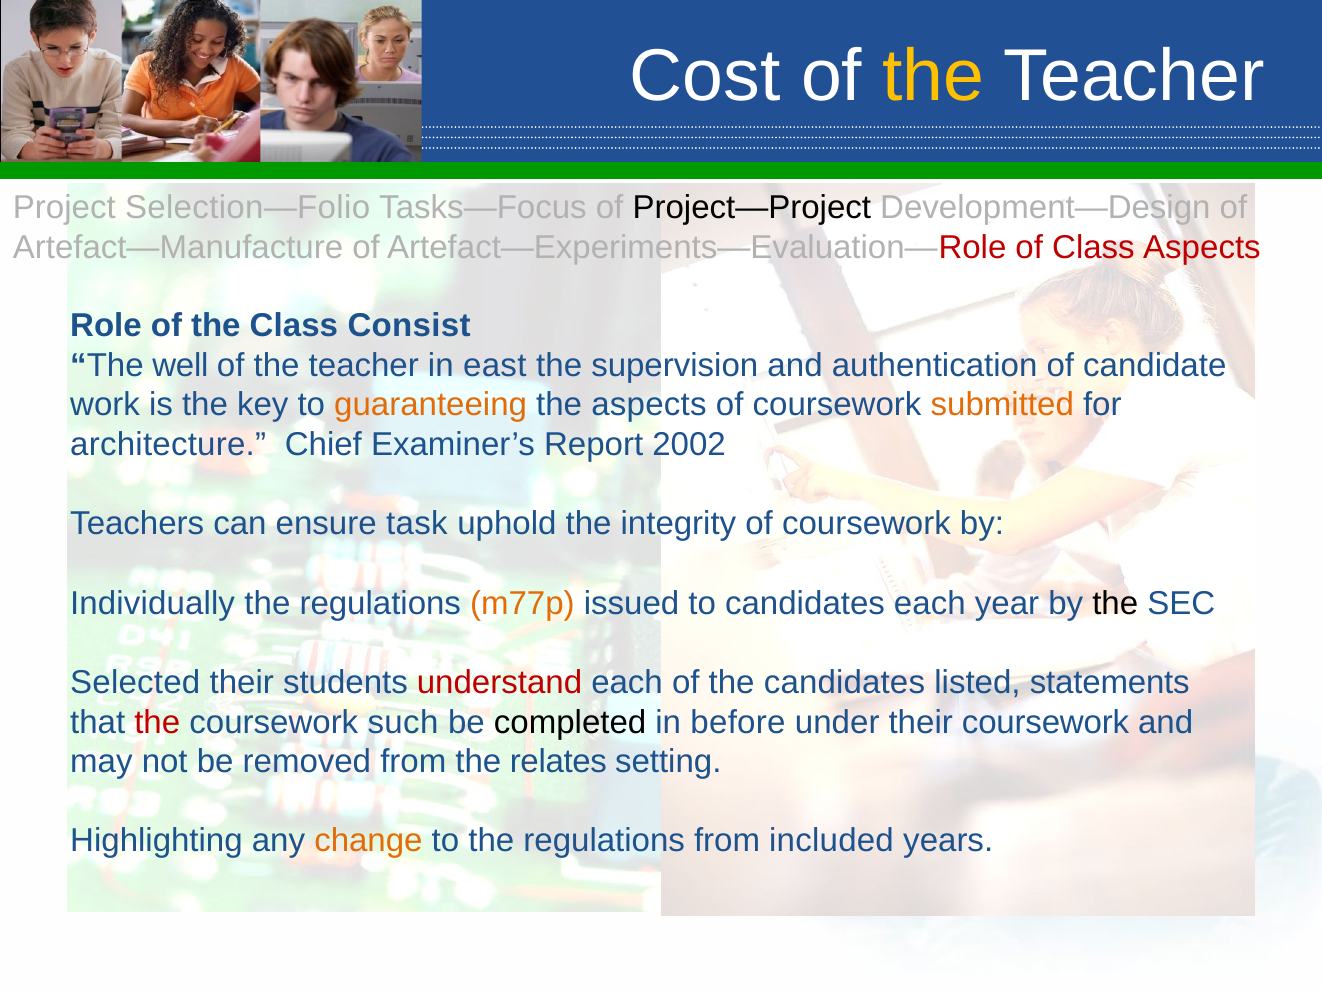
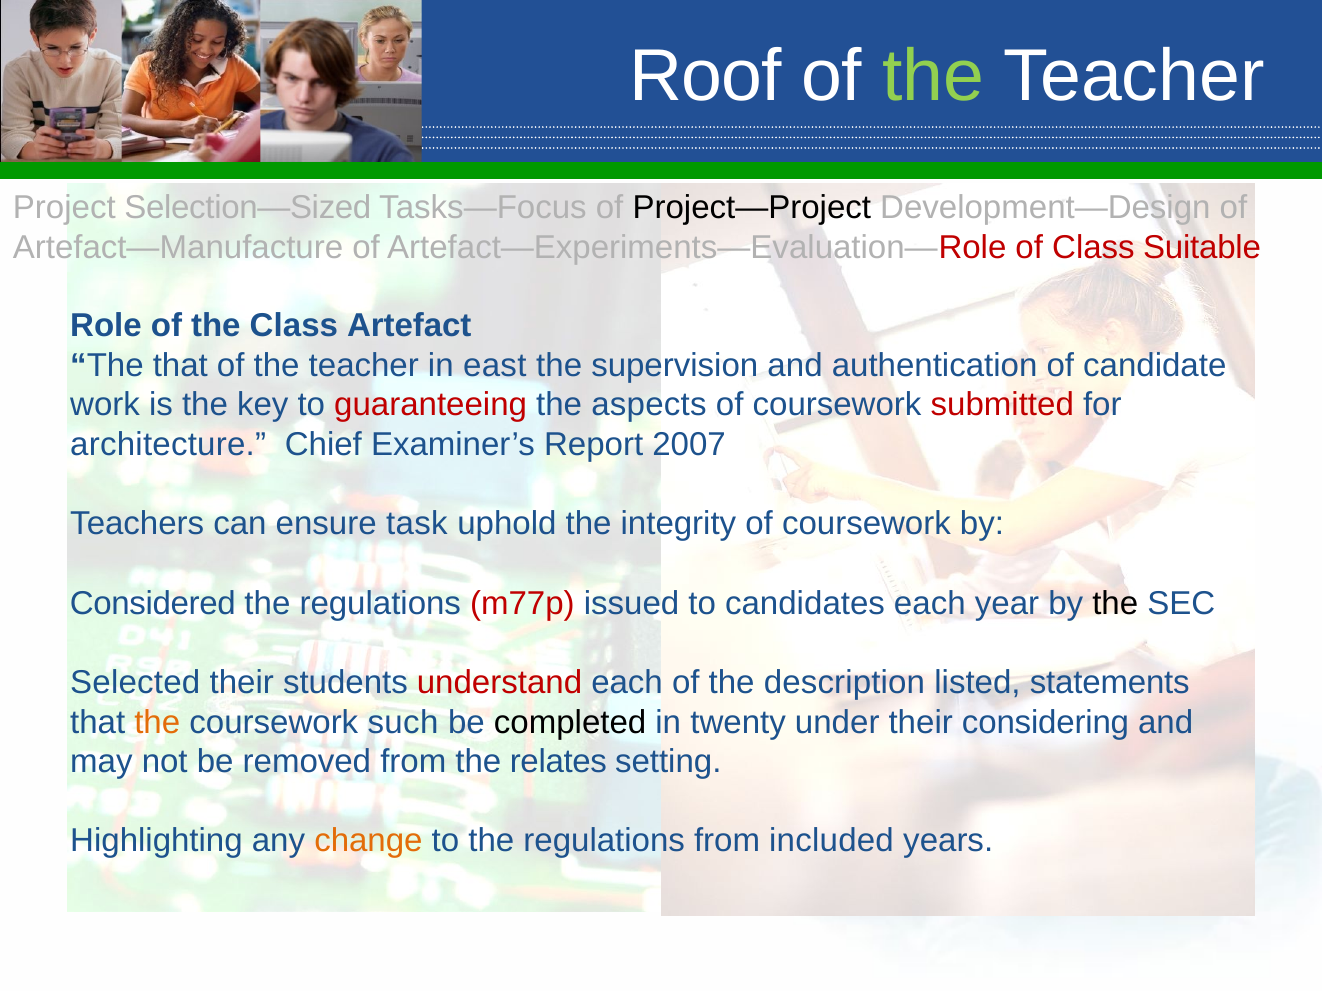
Cost: Cost -> Roof
the at (934, 77) colour: yellow -> light green
Selection—Folio: Selection—Folio -> Selection—Sized
Class Aspects: Aspects -> Suitable
Consist: Consist -> Artefact
The well: well -> that
guaranteeing colour: orange -> red
submitted colour: orange -> red
2002: 2002 -> 2007
Individually: Individually -> Considered
m77p colour: orange -> red
the candidates: candidates -> description
the at (157, 723) colour: red -> orange
before: before -> twenty
their coursework: coursework -> considering
